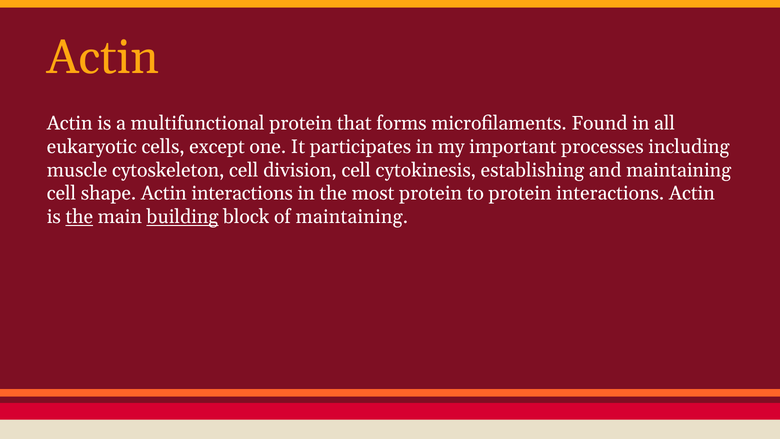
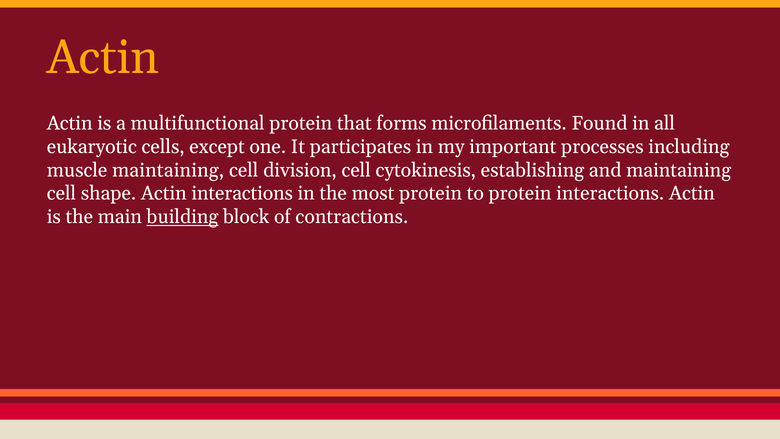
muscle cytoskeleton: cytoskeleton -> maintaining
the at (79, 217) underline: present -> none
of maintaining: maintaining -> contractions
